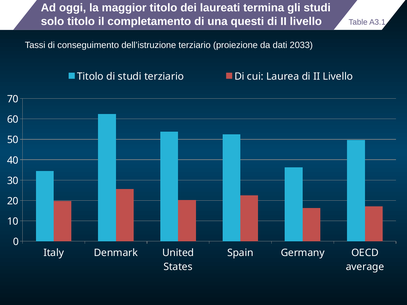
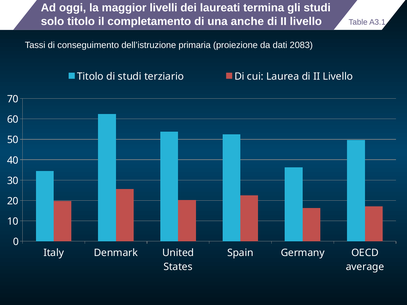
maggior titolo: titolo -> livelli
questi: questi -> anche
dell’istruzione terziario: terziario -> primaria
2033: 2033 -> 2083
